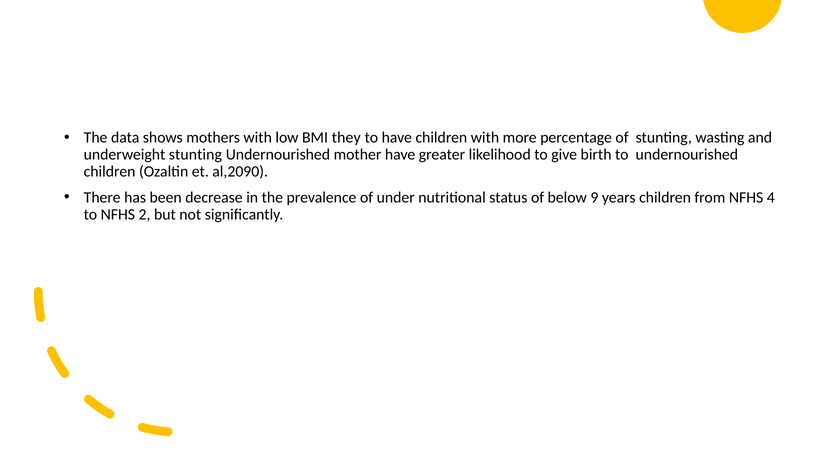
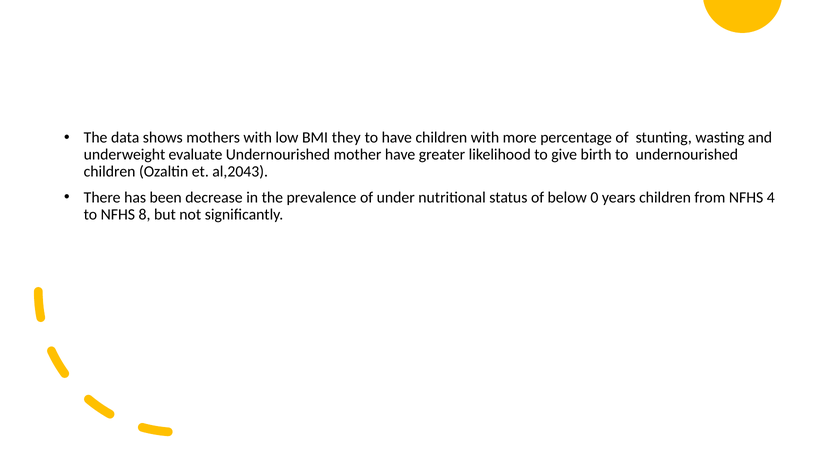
underweight stunting: stunting -> evaluate
al,2090: al,2090 -> al,2043
9: 9 -> 0
2: 2 -> 8
